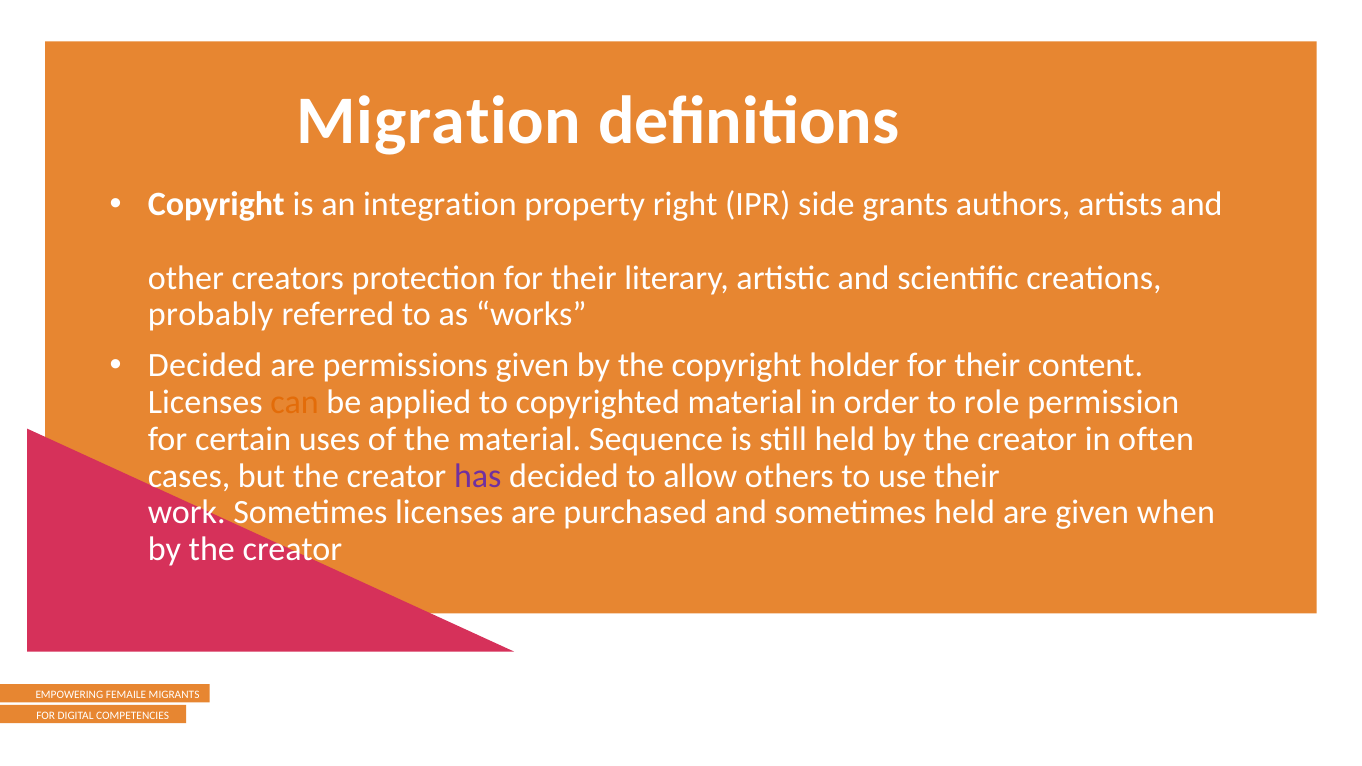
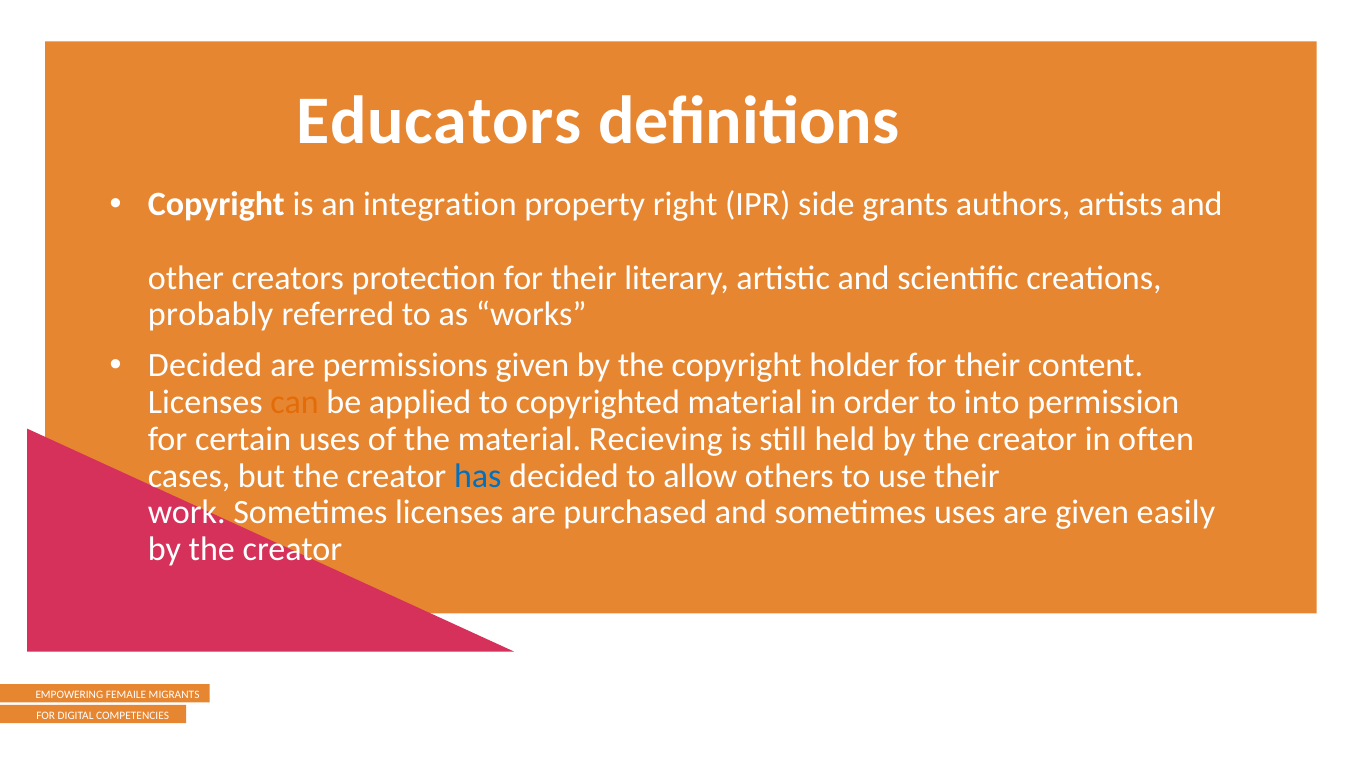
Migration: Migration -> Educators
role: role -> into
Sequence: Sequence -> Recieving
has colour: purple -> blue
sometimes held: held -> uses
when: when -> easily
